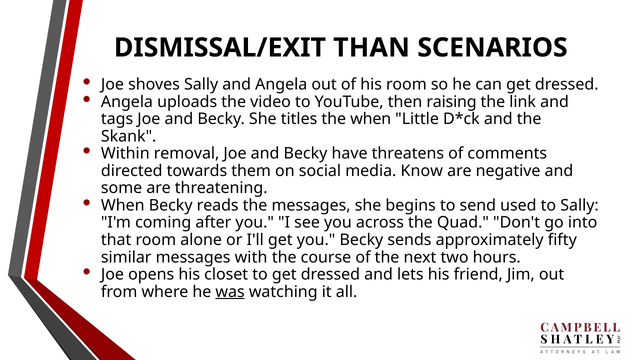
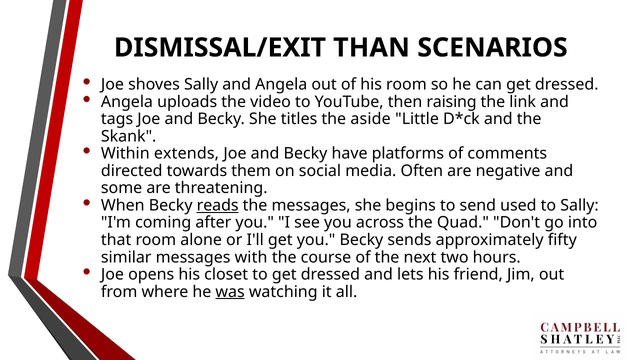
the when: when -> aside
removal: removal -> extends
threatens: threatens -> platforms
Know: Know -> Often
reads underline: none -> present
